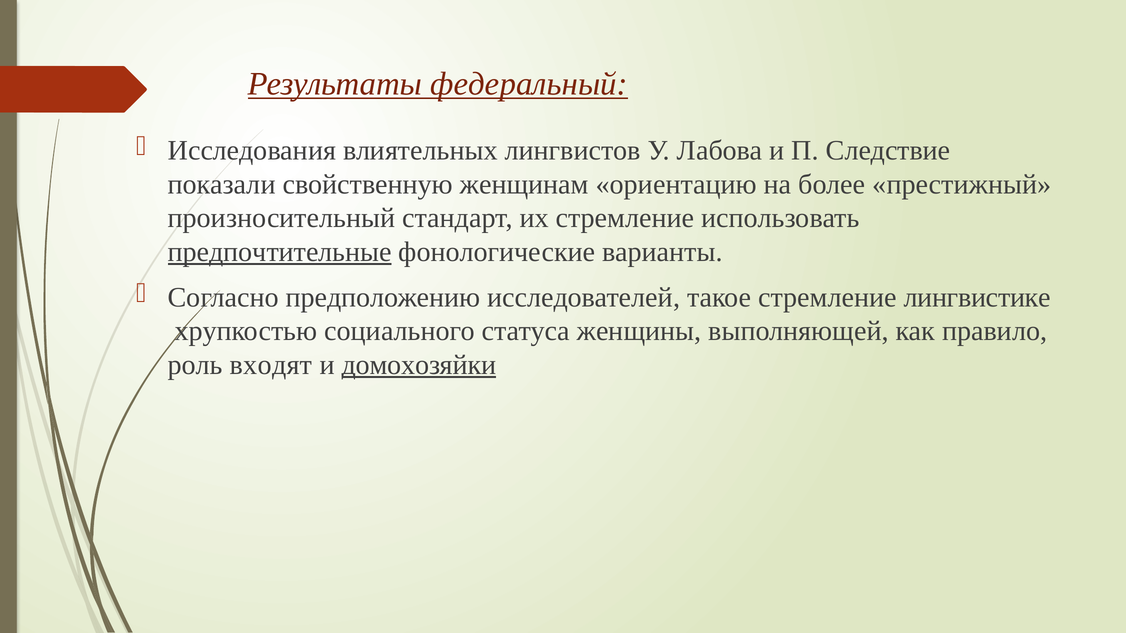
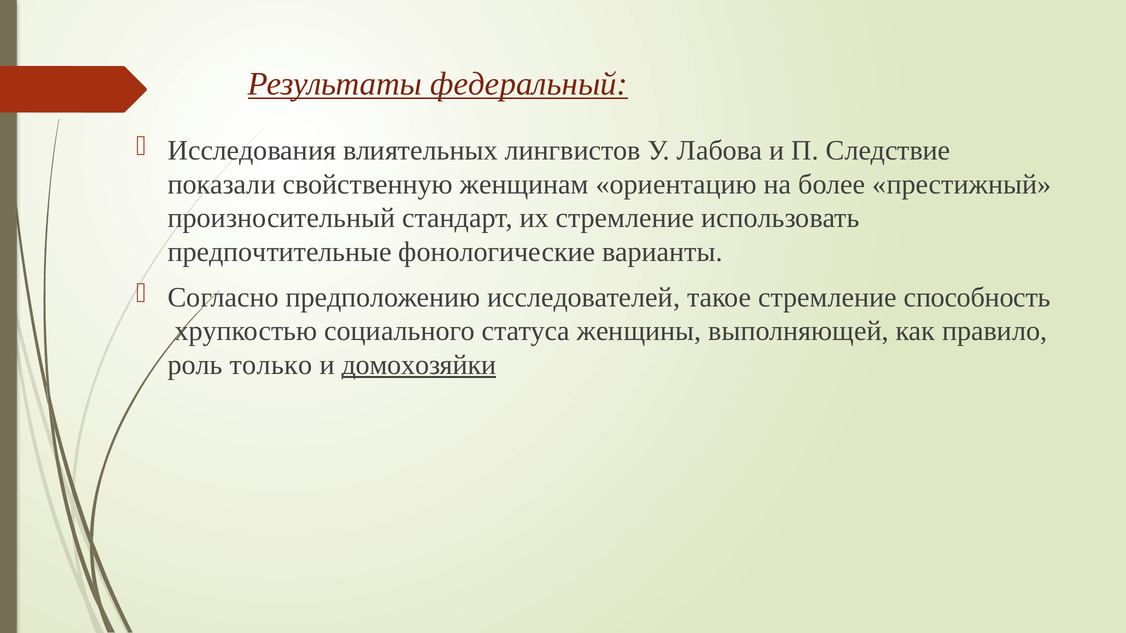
предпочтительные underline: present -> none
лингвистике: лингвистике -> способность
входят: входят -> только
